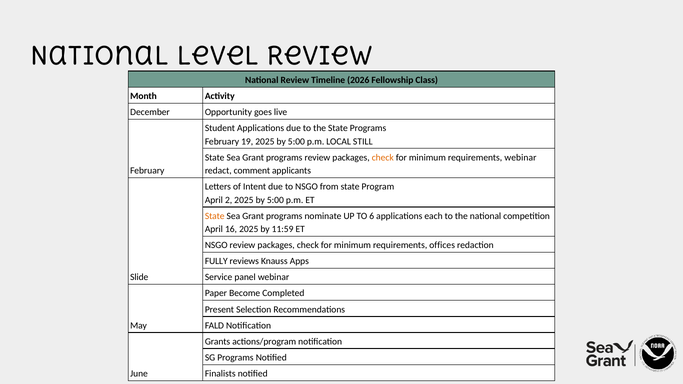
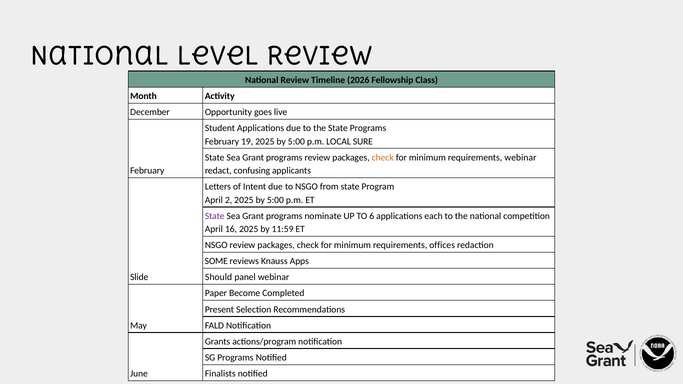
STILL: STILL -> SURE
comment: comment -> confusing
State at (215, 216) colour: orange -> purple
FULLY: FULLY -> SOME
Service: Service -> Should
